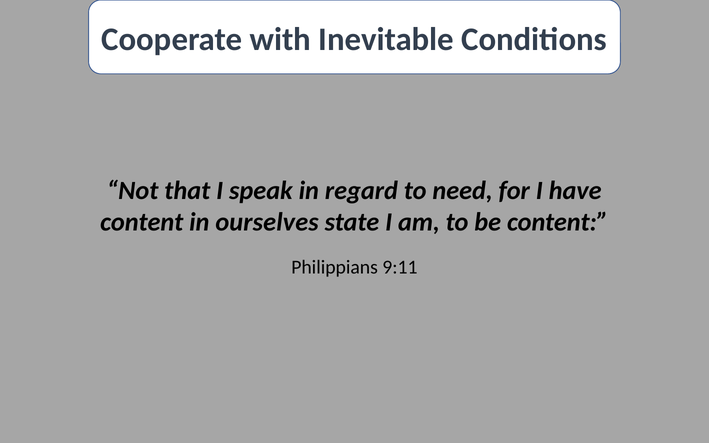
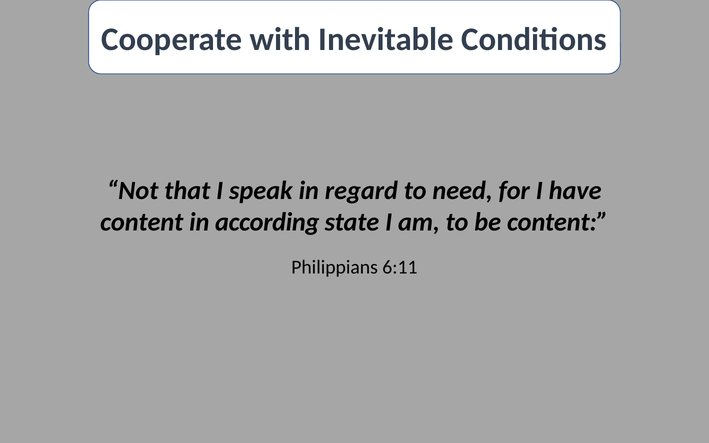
ourselves: ourselves -> according
9:11: 9:11 -> 6:11
